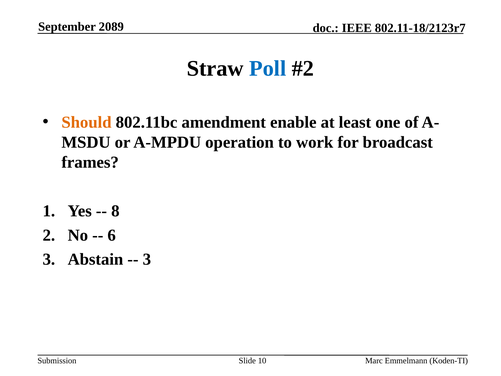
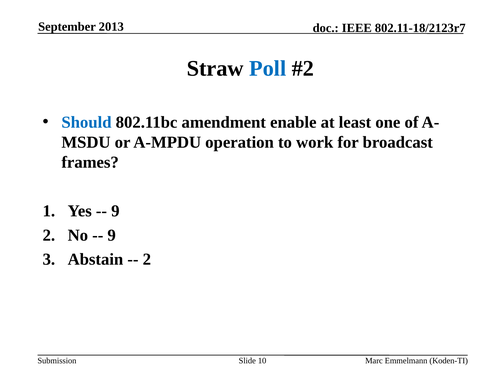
2089: 2089 -> 2013
Should colour: orange -> blue
8 at (115, 211): 8 -> 9
6 at (112, 235): 6 -> 9
3 at (147, 259): 3 -> 2
